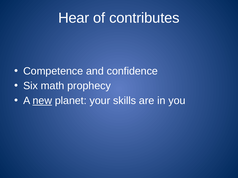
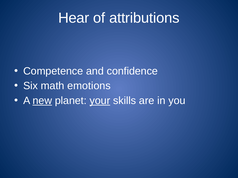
contributes: contributes -> attributions
prophecy: prophecy -> emotions
your underline: none -> present
